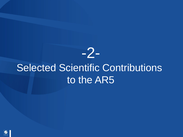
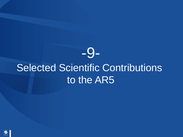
-2-: -2- -> -9-
